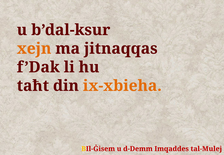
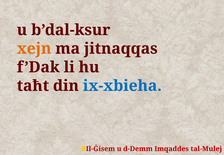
ix-xbieha colour: orange -> blue
